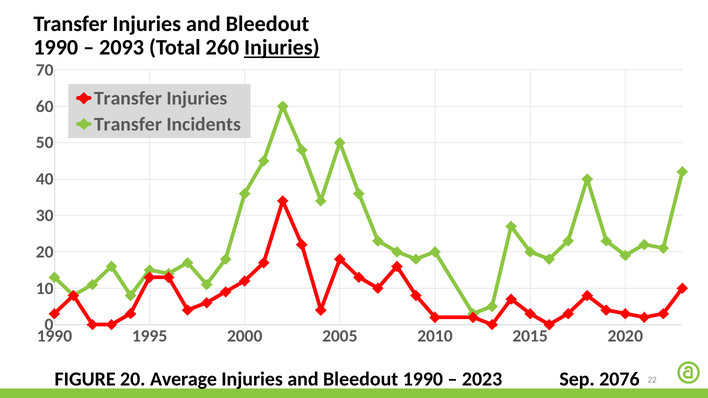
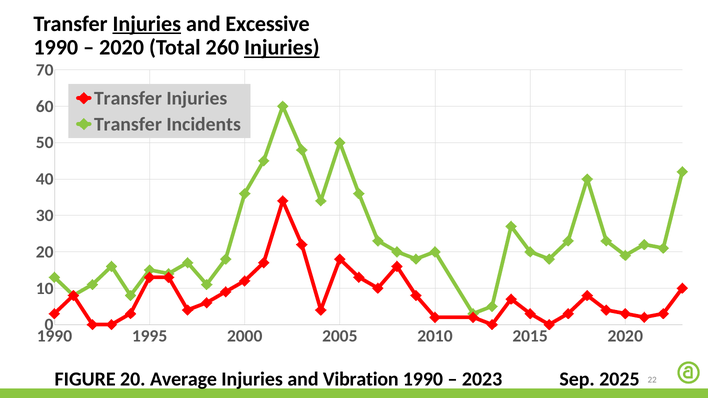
Injuries at (147, 24) underline: none -> present
Bleedout at (267, 24): Bleedout -> Excessive
2093 at (122, 48): 2093 -> 2020
Bleedout at (361, 379): Bleedout -> Vibration
2076: 2076 -> 2025
